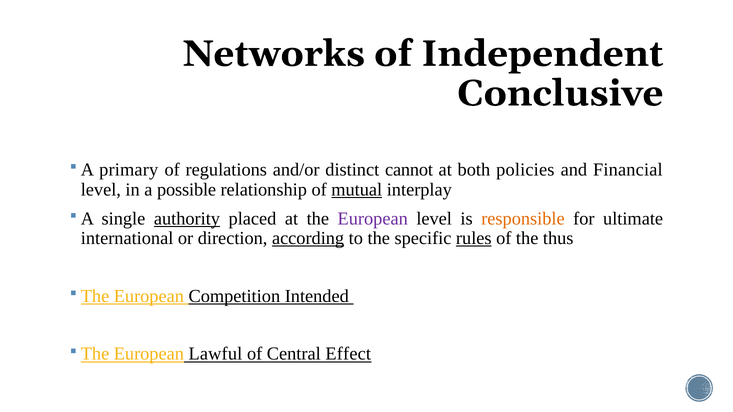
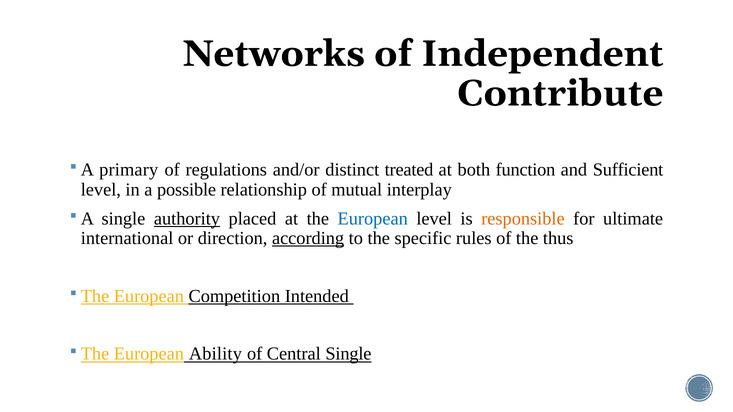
Conclusive: Conclusive -> Contribute
cannot: cannot -> treated
policies: policies -> function
Financial: Financial -> Sufficient
mutual underline: present -> none
European at (373, 219) colour: purple -> blue
rules underline: present -> none
Lawful: Lawful -> Ability
Central Effect: Effect -> Single
